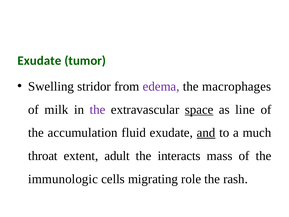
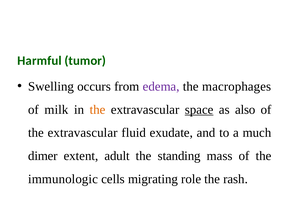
Exudate at (39, 61): Exudate -> Harmful
stridor: stridor -> occurs
the at (98, 109) colour: purple -> orange
line: line -> also
accumulation at (83, 133): accumulation -> extravascular
and underline: present -> none
throat: throat -> dimer
interacts: interacts -> standing
